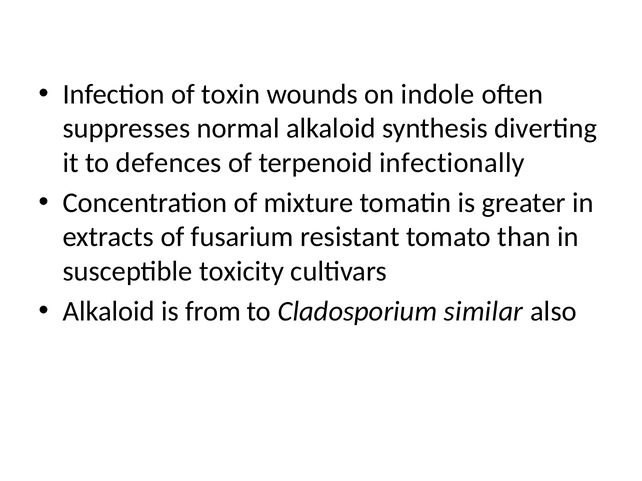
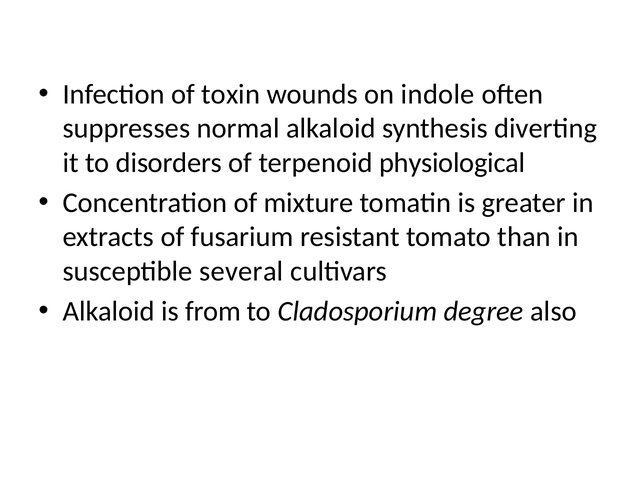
defences: defences -> disorders
infectionally: infectionally -> physiological
toxicity: toxicity -> several
similar: similar -> degree
